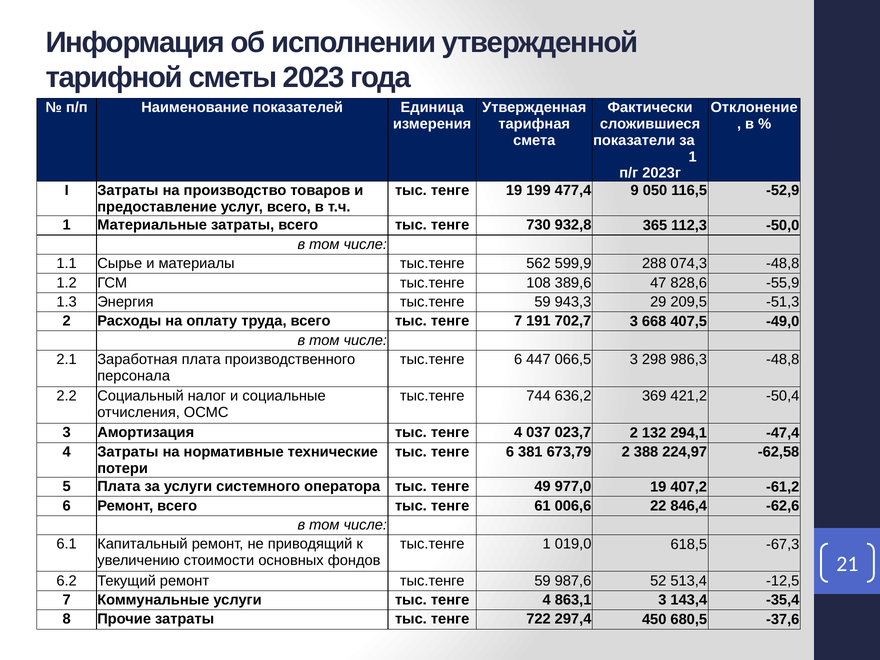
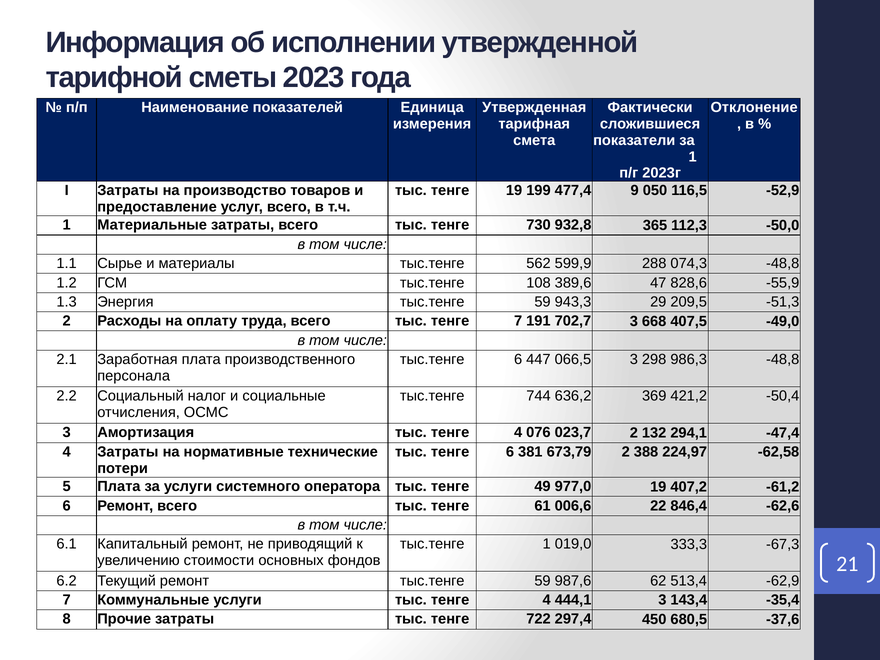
037: 037 -> 076
618,5: 618,5 -> 333,3
52: 52 -> 62
-12,5: -12,5 -> -62,9
863,1: 863,1 -> 444,1
